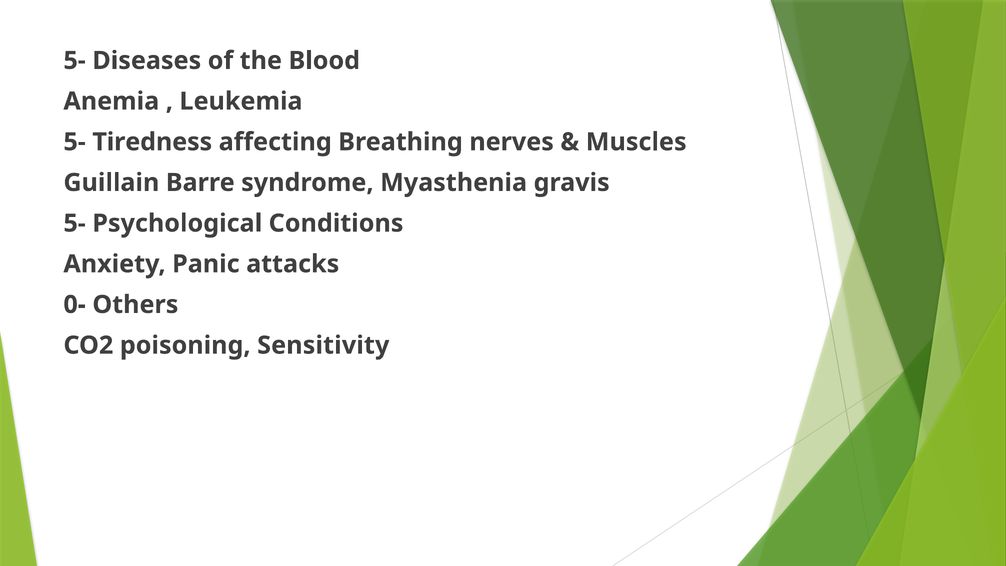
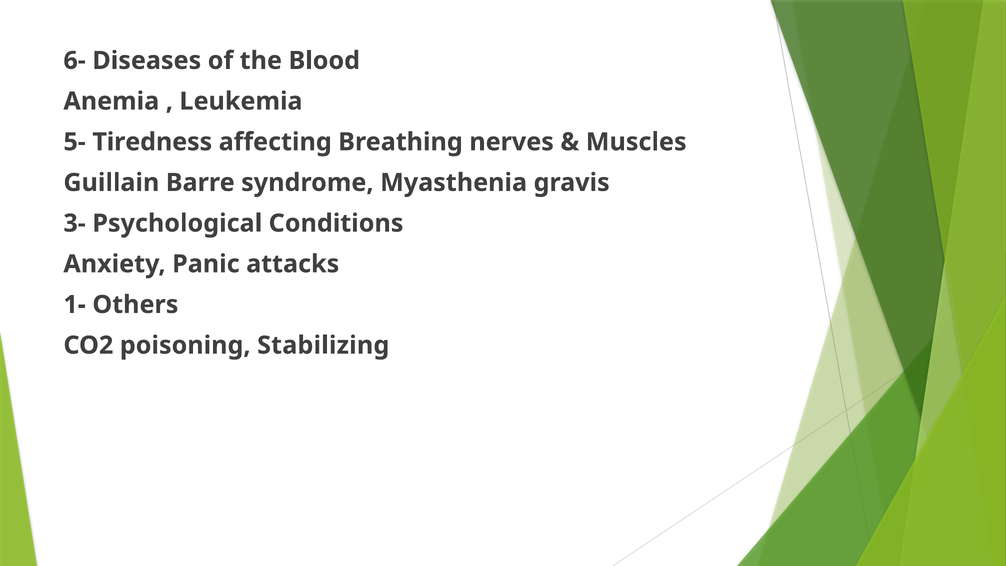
5- at (75, 61): 5- -> 6-
5- at (75, 223): 5- -> 3-
0-: 0- -> 1-
Sensitivity: Sensitivity -> Stabilizing
